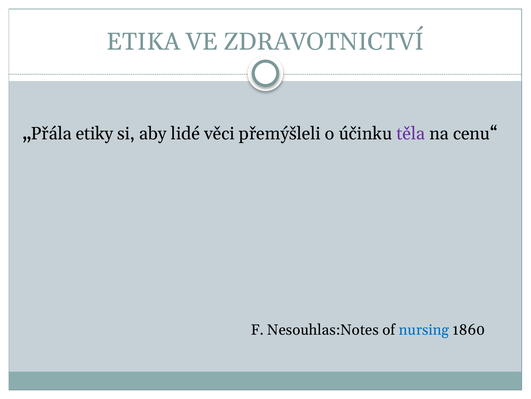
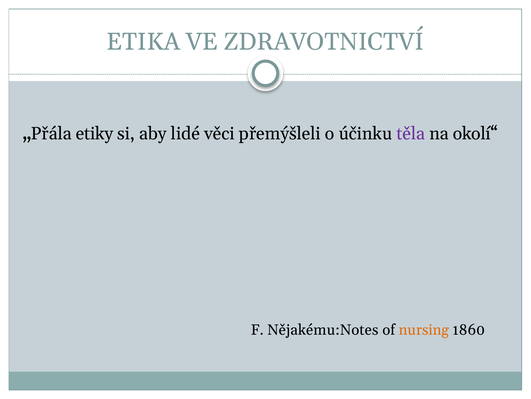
cenu“: cenu“ -> okolí“
Nesouhlas:Notes: Nesouhlas:Notes -> Nějakému:Notes
nursing colour: blue -> orange
